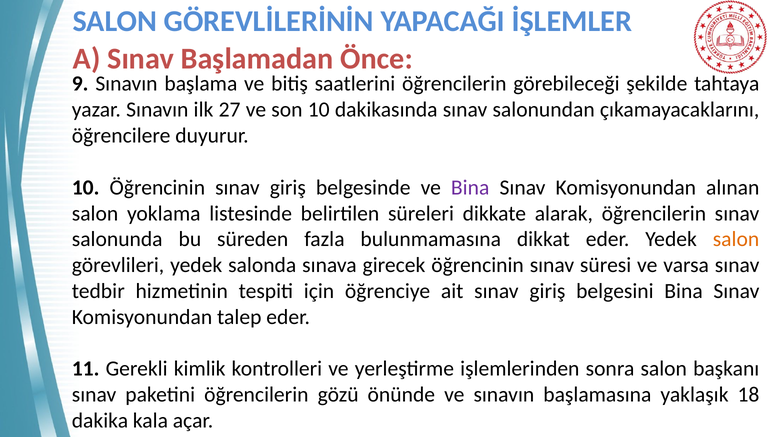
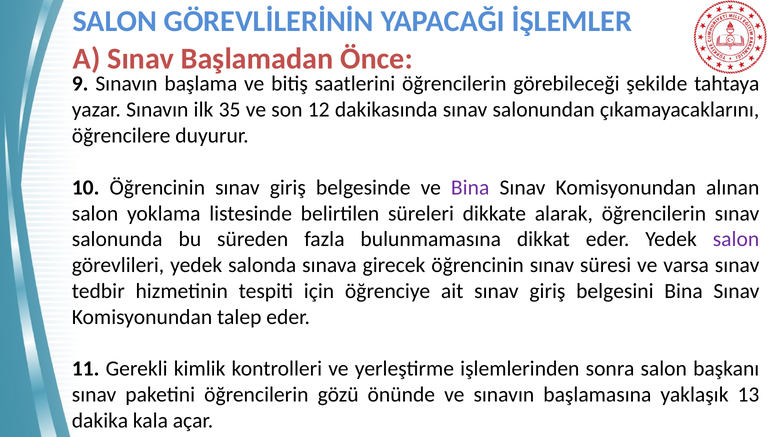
27: 27 -> 35
son 10: 10 -> 12
salon at (736, 239) colour: orange -> purple
18: 18 -> 13
